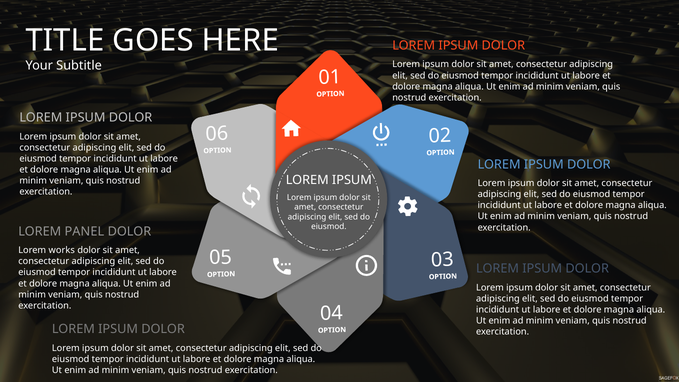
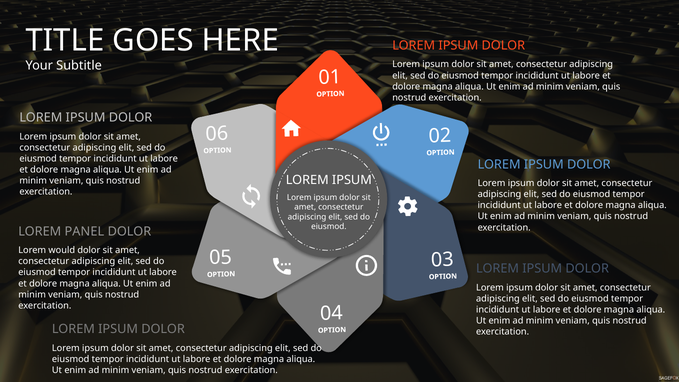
works: works -> would
